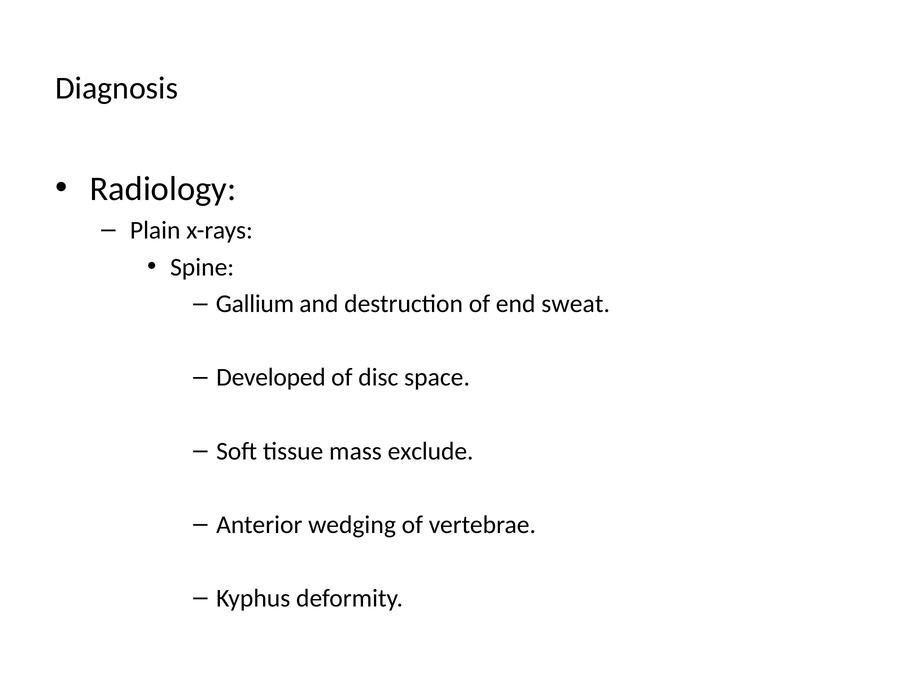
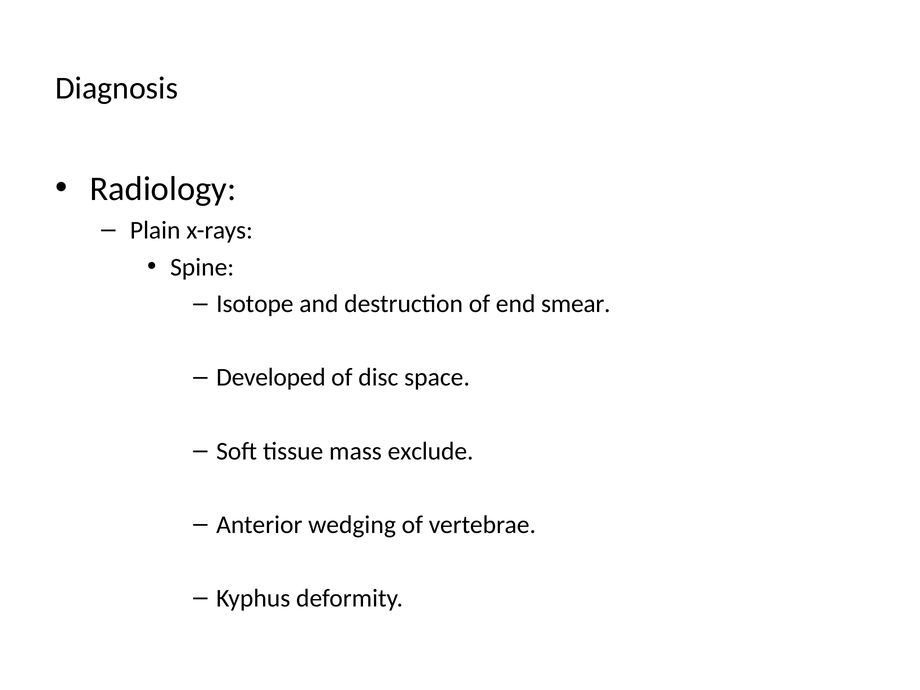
Gallium: Gallium -> Isotope
sweat: sweat -> smear
